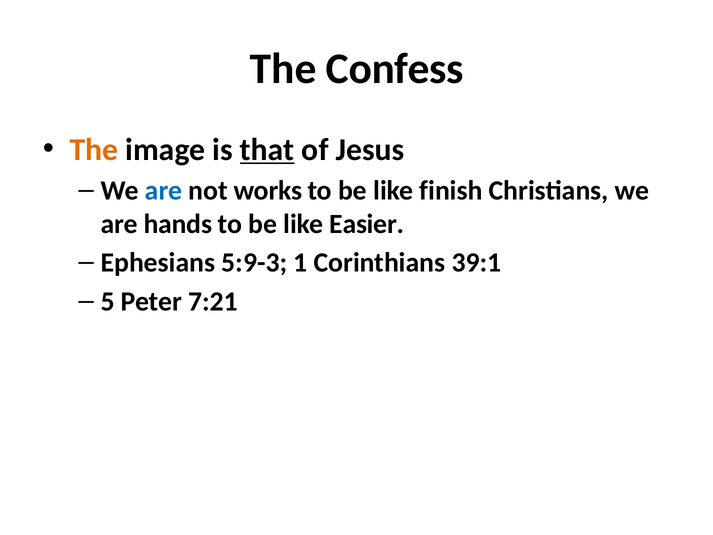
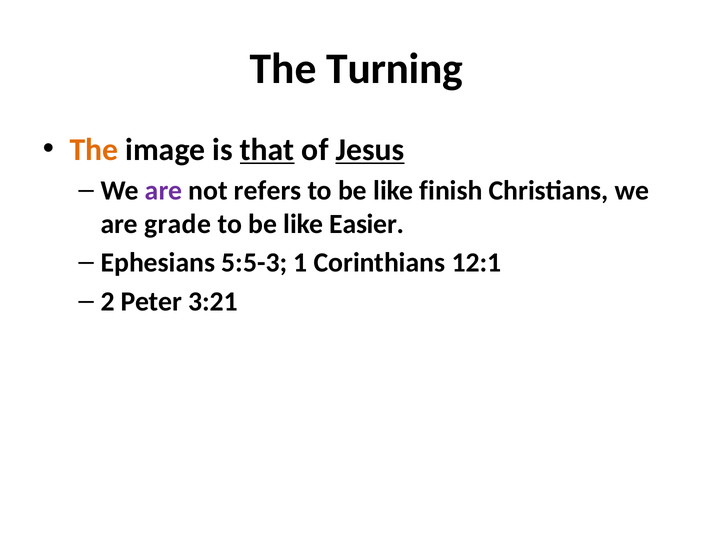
Confess: Confess -> Turning
Jesus underline: none -> present
are at (164, 191) colour: blue -> purple
works: works -> refers
hands: hands -> grade
5:9-3: 5:9-3 -> 5:5-3
39:1: 39:1 -> 12:1
5: 5 -> 2
7:21: 7:21 -> 3:21
